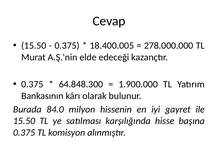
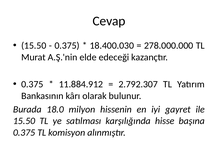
18.400.005: 18.400.005 -> 18.400.030
64.848.300: 64.848.300 -> 11.884.912
1.900.000: 1.900.000 -> 2.792.307
84.0: 84.0 -> 18.0
